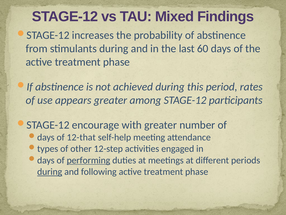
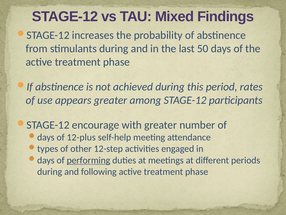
60: 60 -> 50
12-that: 12-that -> 12-plus
during at (50, 171) underline: present -> none
